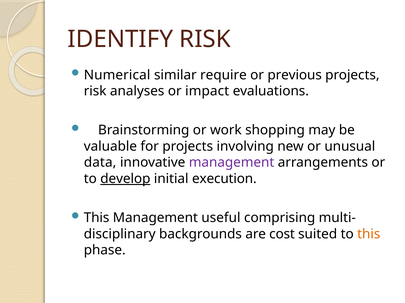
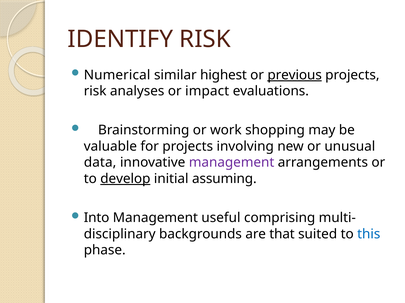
require: require -> highest
previous underline: none -> present
execution: execution -> assuming
This at (97, 218): This -> Into
cost: cost -> that
this at (369, 234) colour: orange -> blue
